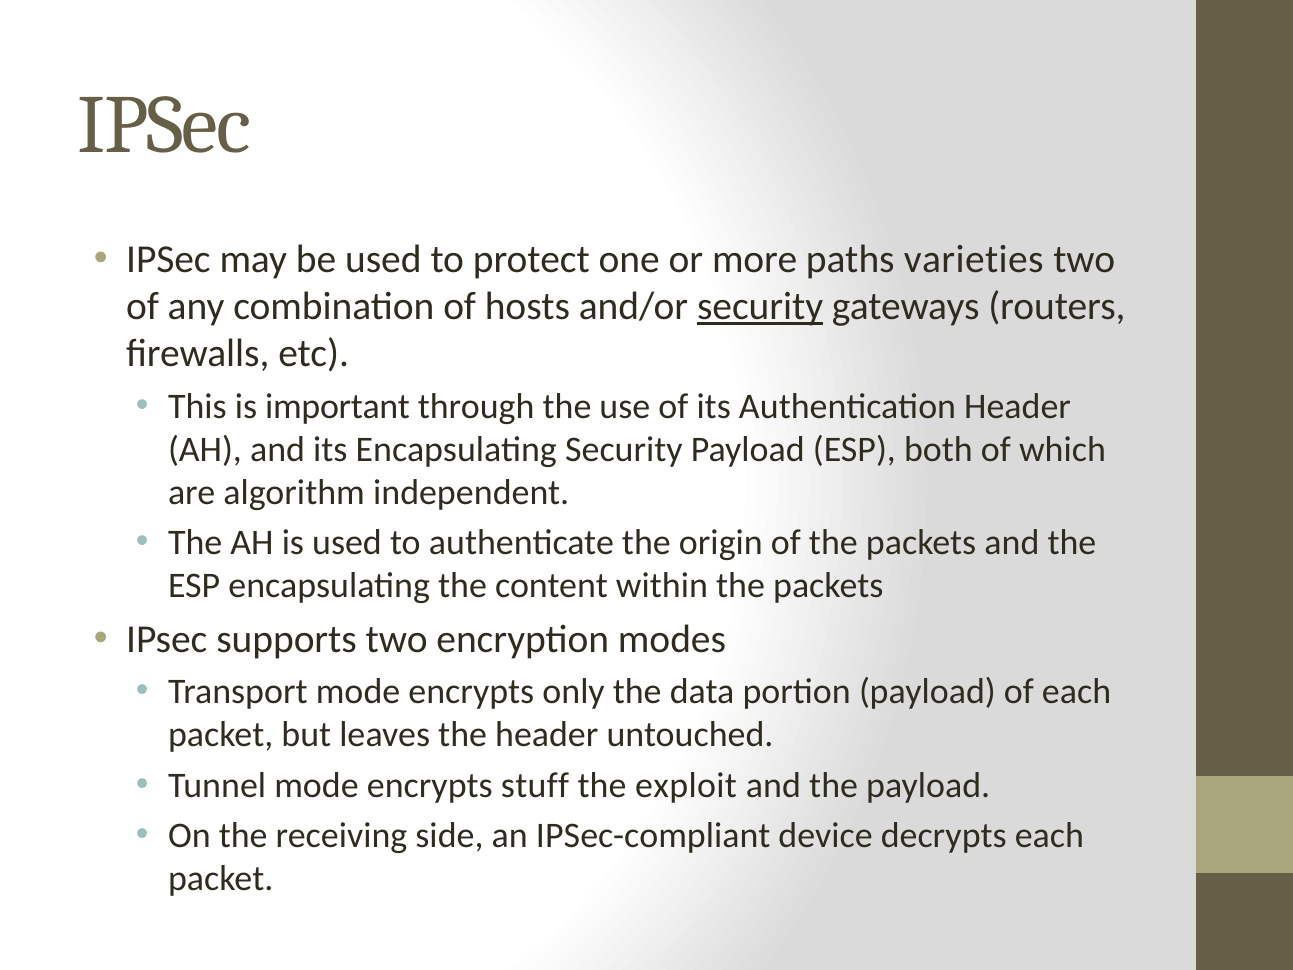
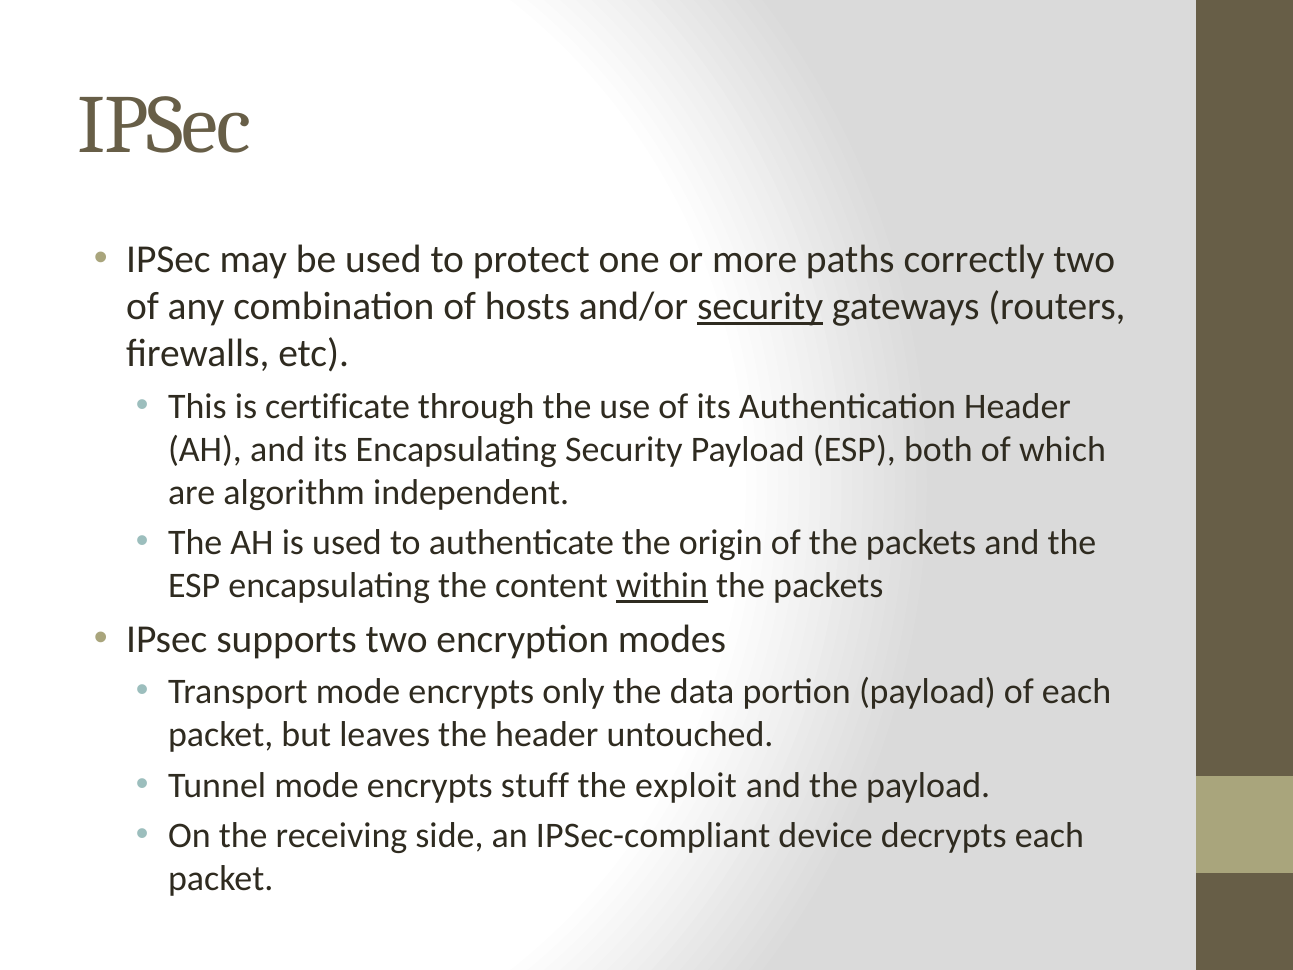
varieties: varieties -> correctly
important: important -> certificate
within underline: none -> present
